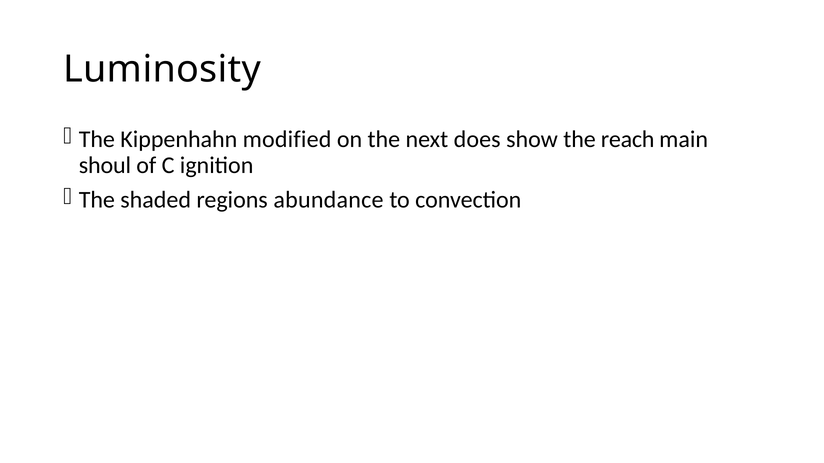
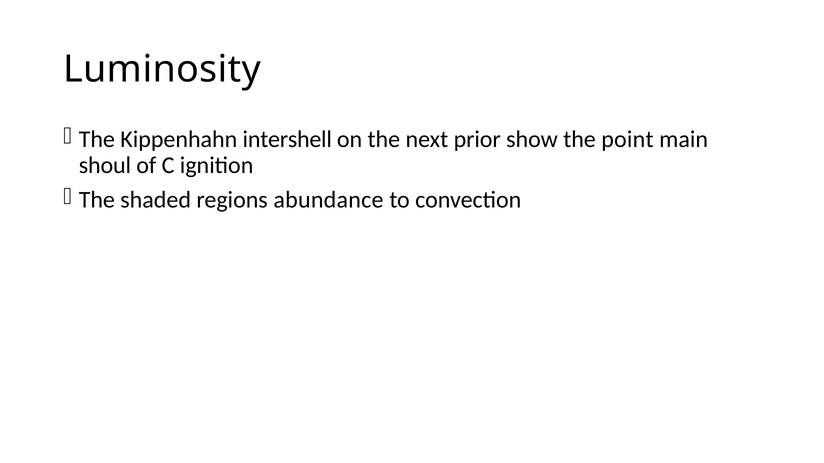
modified: modified -> intershell
does: does -> prior
reach: reach -> point
